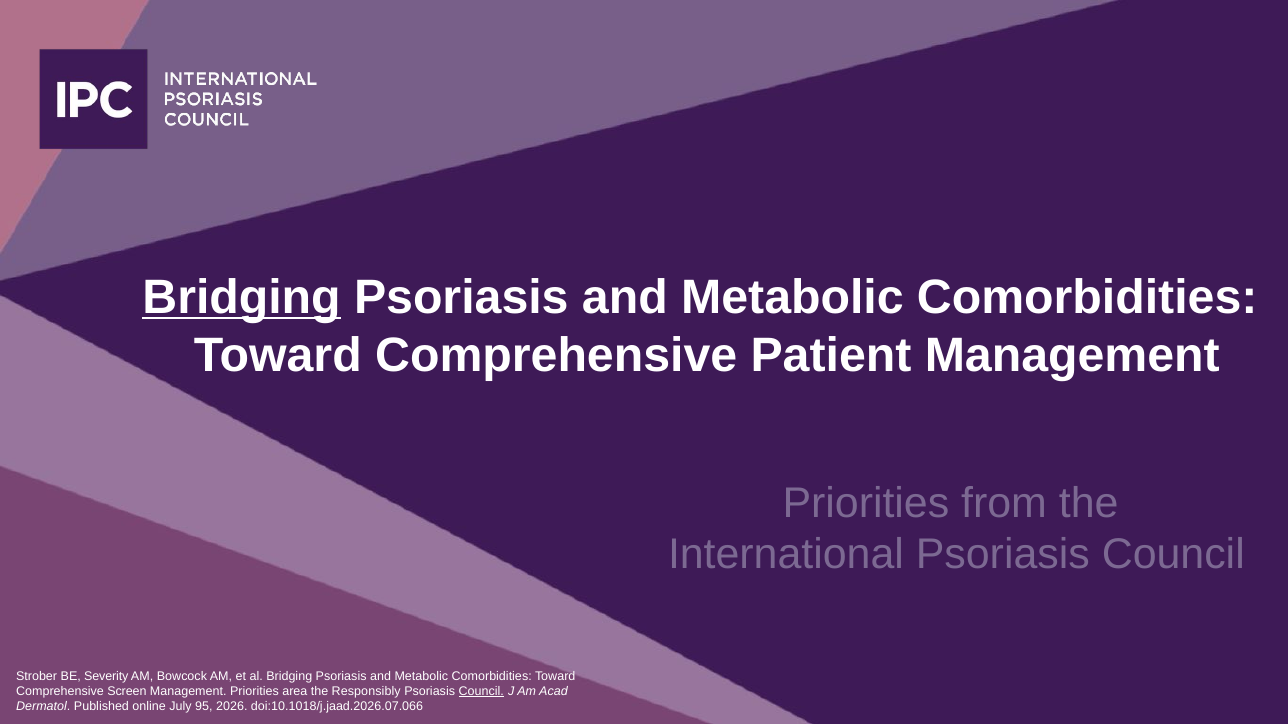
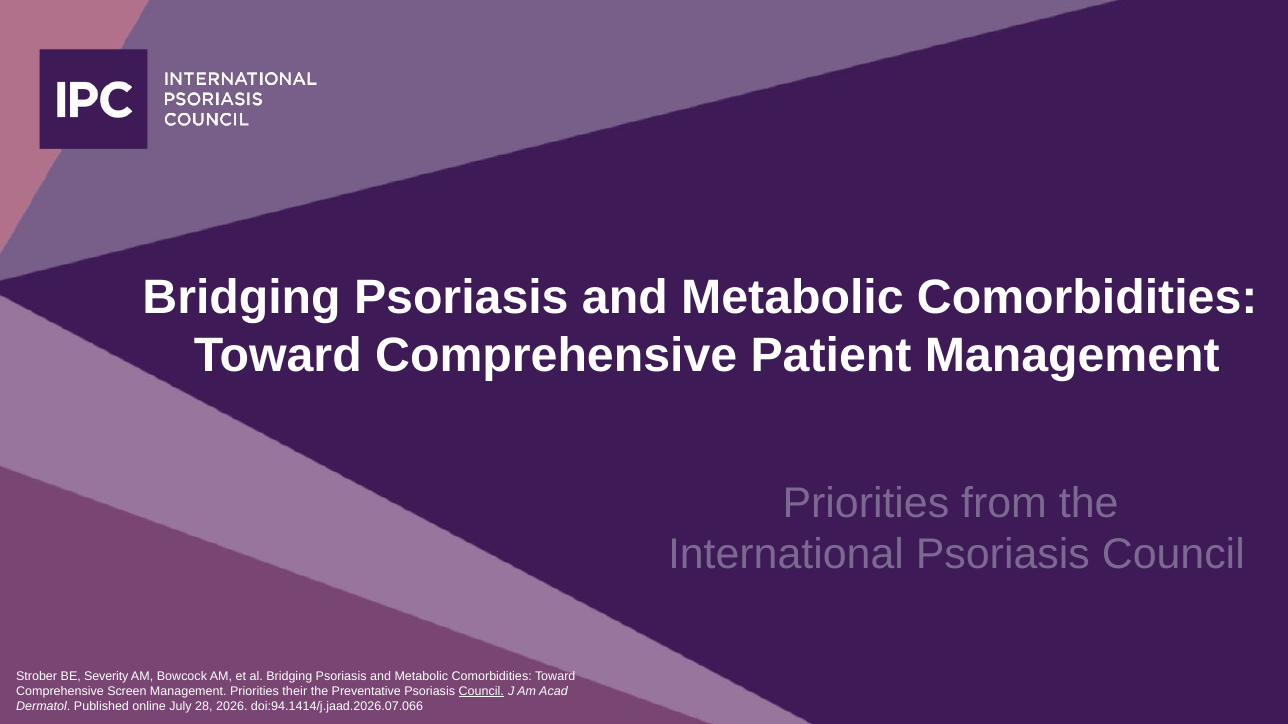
Bridging at (242, 297) underline: present -> none
area: area -> their
Responsibly: Responsibly -> Preventative
95: 95 -> 28
doi:10.1018/j.jaad.2026.07.066: doi:10.1018/j.jaad.2026.07.066 -> doi:94.1414/j.jaad.2026.07.066
